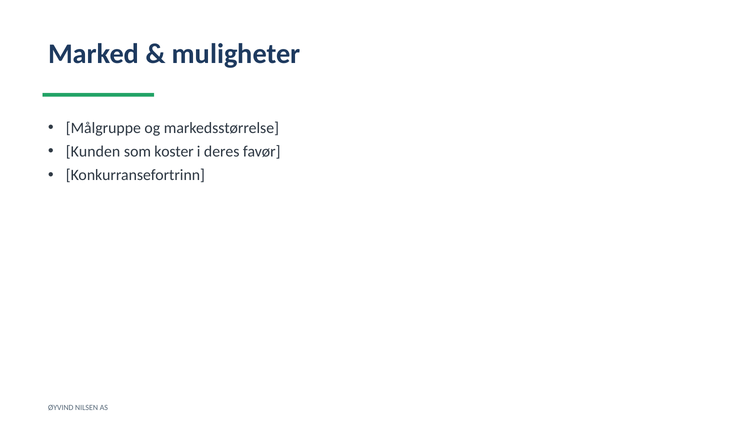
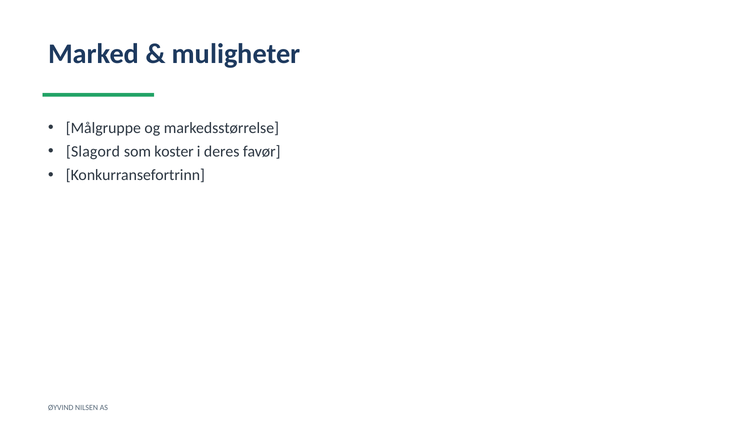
Kunden: Kunden -> Slagord
